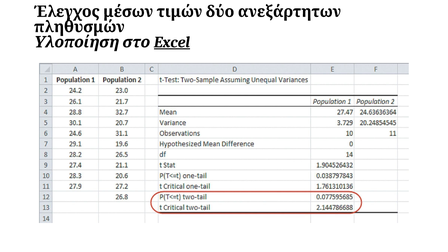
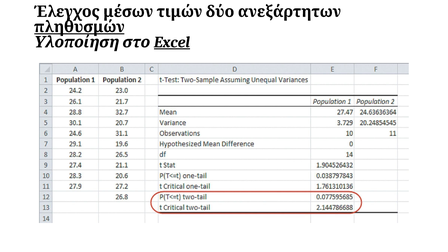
πληθυσμών underline: none -> present
